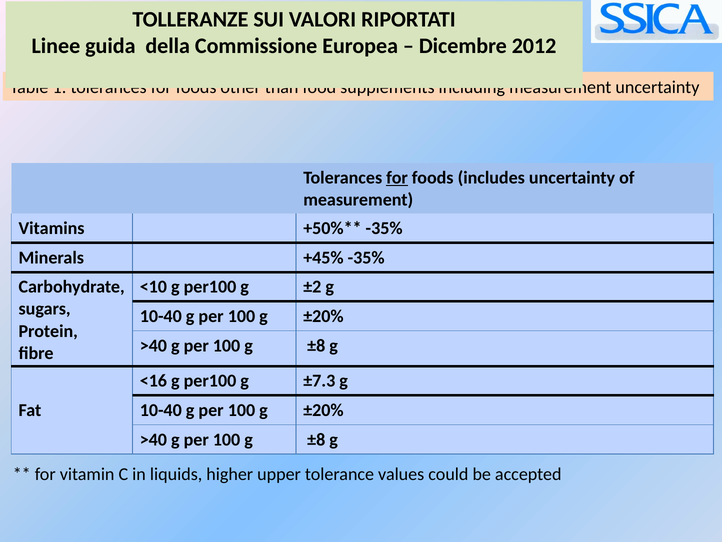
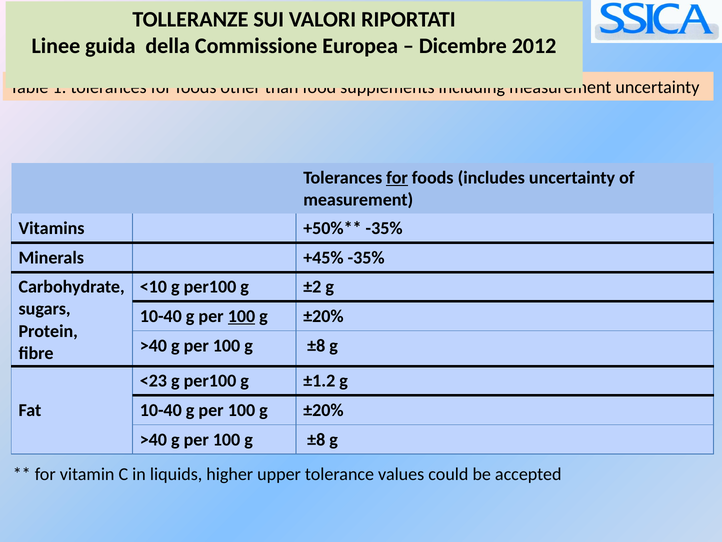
100 at (241, 316) underline: none -> present
<16: <16 -> <23
±7.3: ±7.3 -> ±1.2
